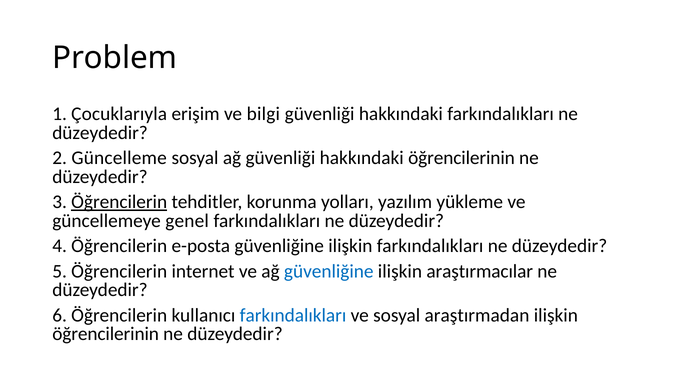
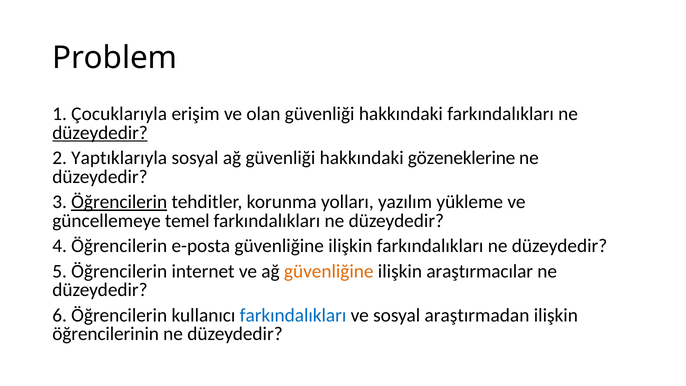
bilgi: bilgi -> olan
düzeydedir at (100, 133) underline: none -> present
Güncelleme: Güncelleme -> Yaptıklarıyla
hakkındaki öğrencilerinin: öğrencilerinin -> gözeneklerine
genel: genel -> temel
güvenliğine at (329, 271) colour: blue -> orange
